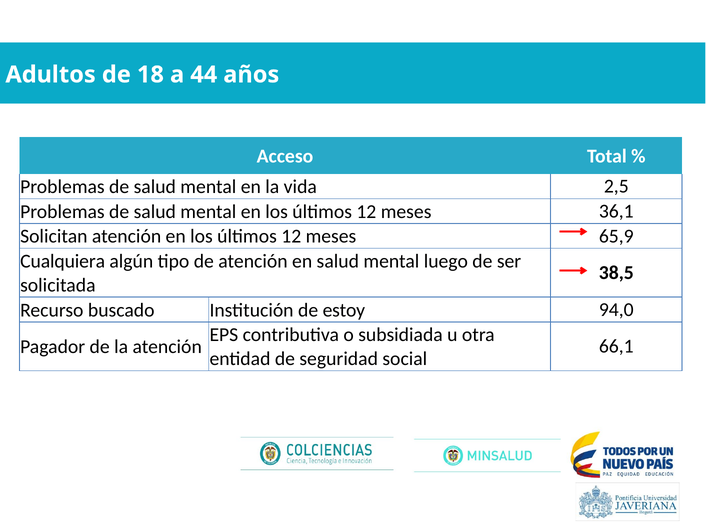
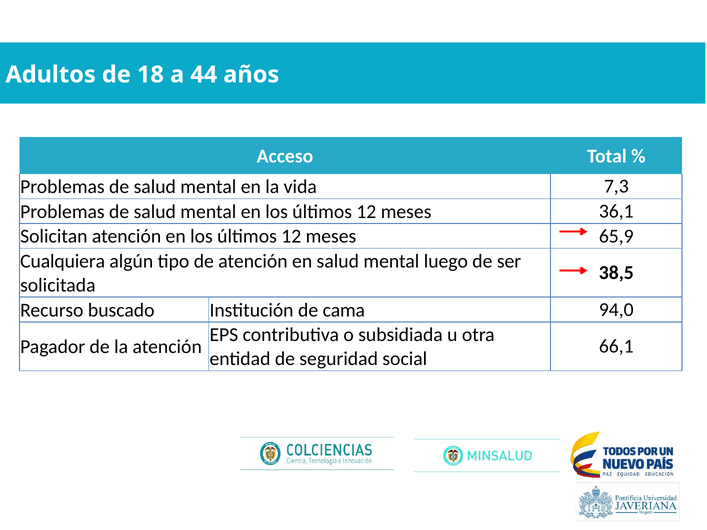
2,5: 2,5 -> 7,3
estoy: estoy -> cama
